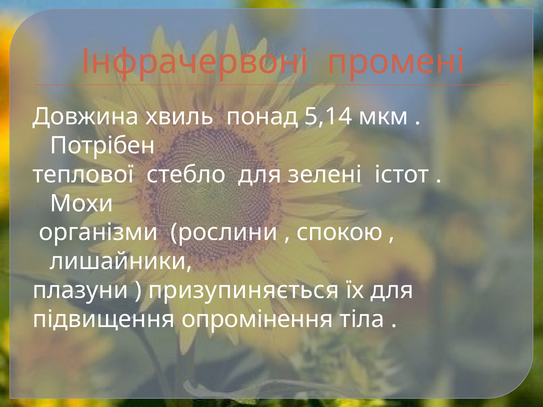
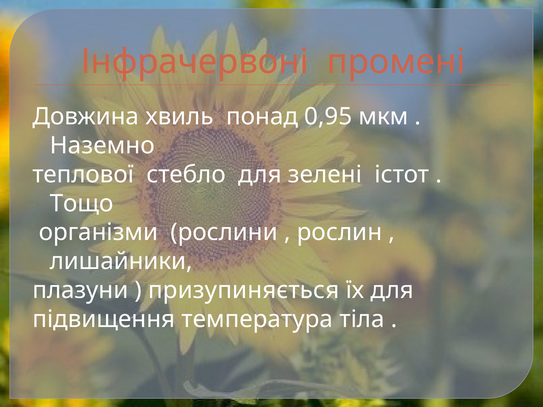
5,14: 5,14 -> 0,95
Потрібен: Потрібен -> Наземно
Мохи: Мохи -> Тощо
спокою: спокою -> рослин
опромінення: опромінення -> температура
